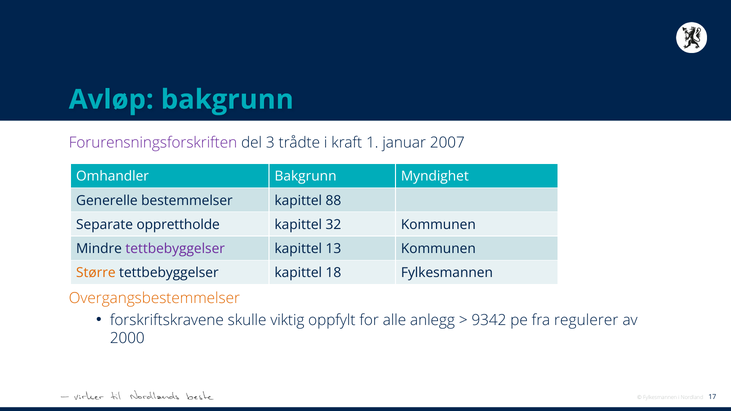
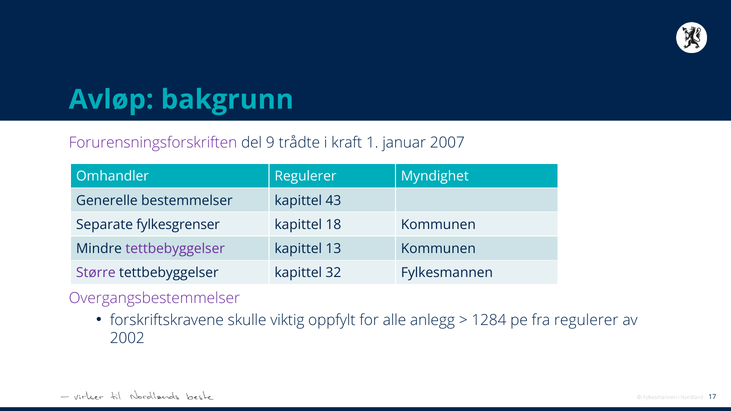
3: 3 -> 9
Omhandler Bakgrunn: Bakgrunn -> Regulerer
88: 88 -> 43
opprettholde: opprettholde -> fylkesgrenser
32: 32 -> 18
Større colour: orange -> purple
18: 18 -> 32
Overgangsbestemmelser colour: orange -> purple
9342: 9342 -> 1284
2000: 2000 -> 2002
